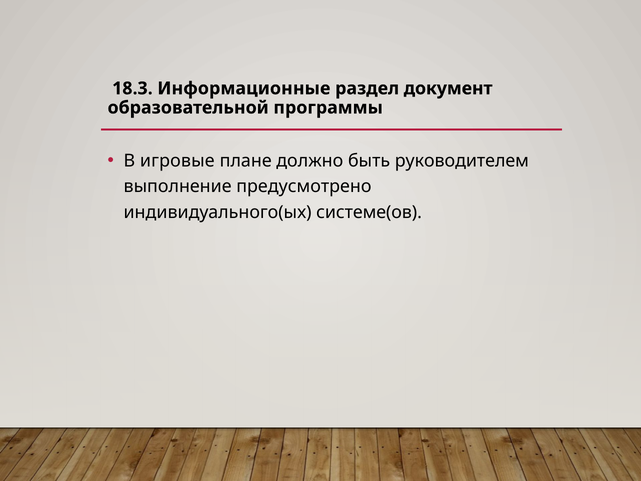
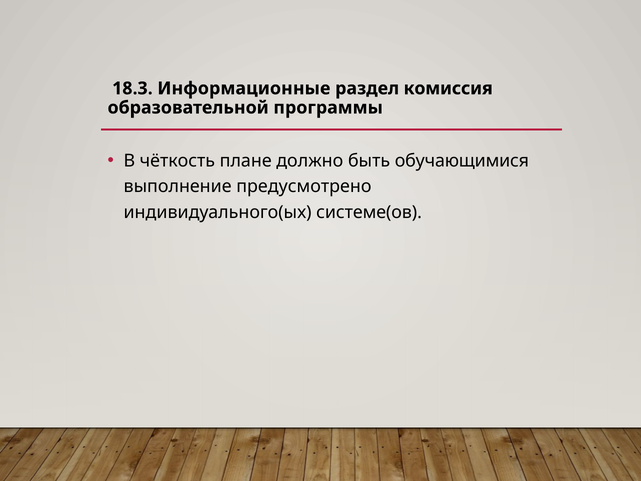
документ: документ -> комиссия
игровые: игровые -> чёткость
руководителем: руководителем -> обучающимися
